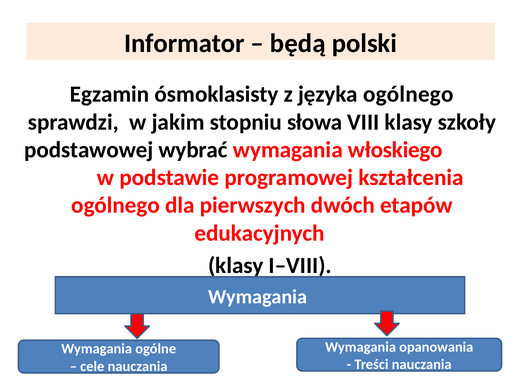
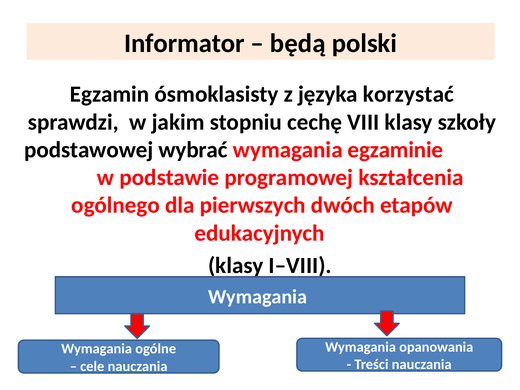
języka ogólnego: ogólnego -> korzystać
słowa: słowa -> cechę
włoskiego: włoskiego -> egzaminie
